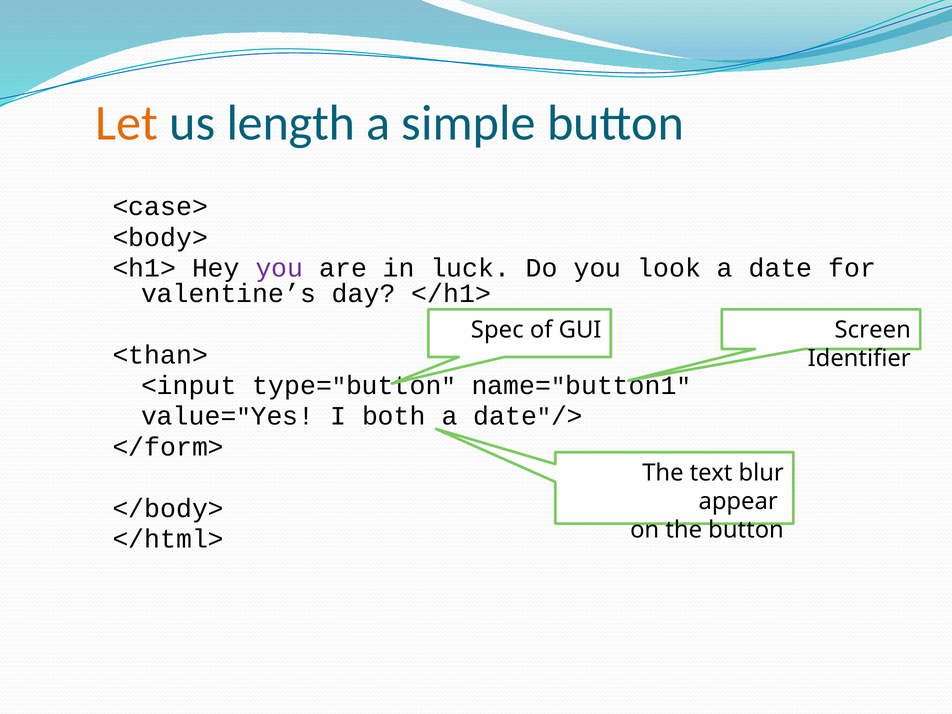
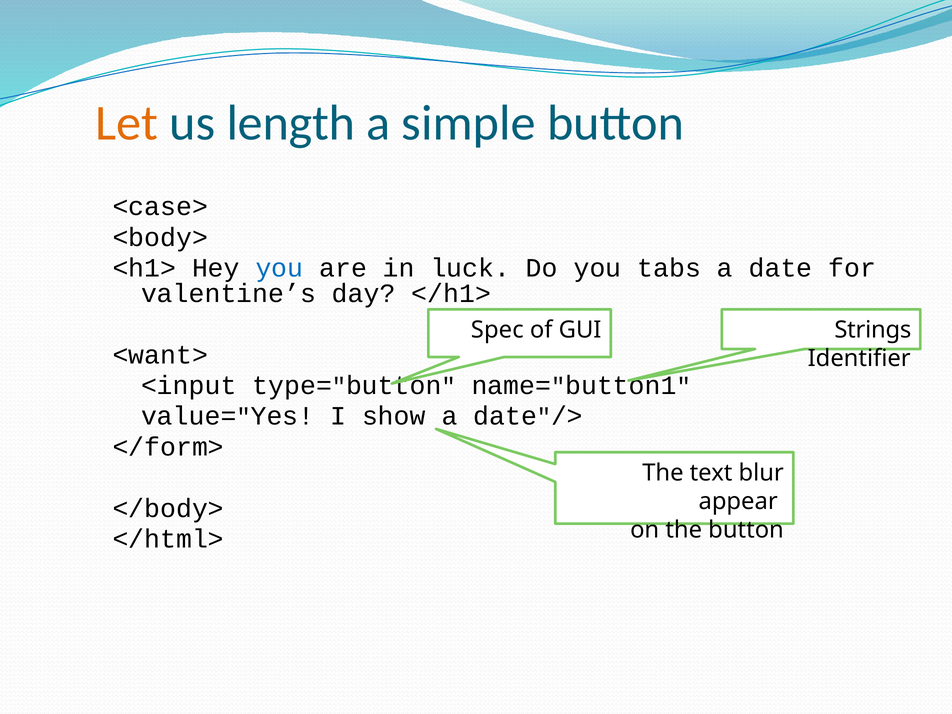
you at (279, 268) colour: purple -> blue
look: look -> tabs
Screen: Screen -> Strings
<than>: <than> -> <want>
both: both -> show
